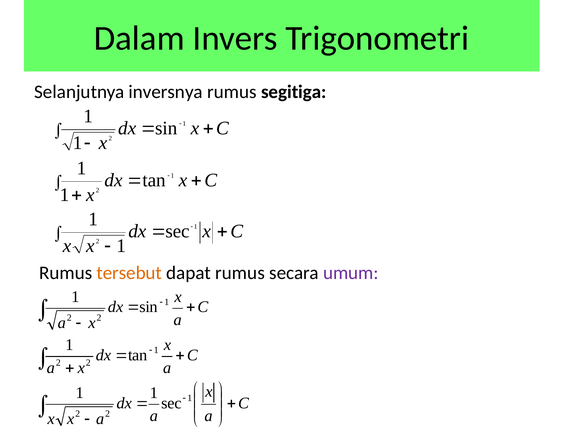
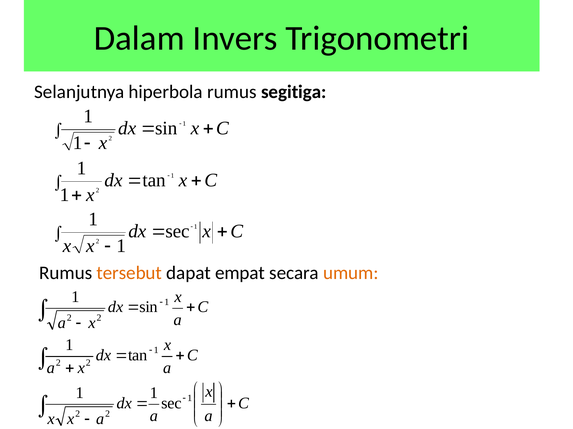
inversnya: inversnya -> hiperbola
dapat rumus: rumus -> empat
umum colour: purple -> orange
